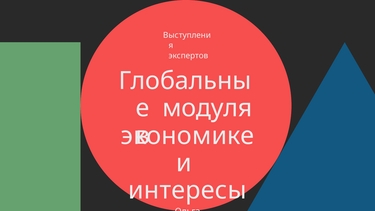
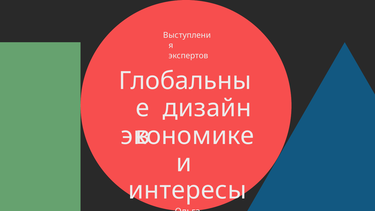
модуля: модуля -> дизайн
